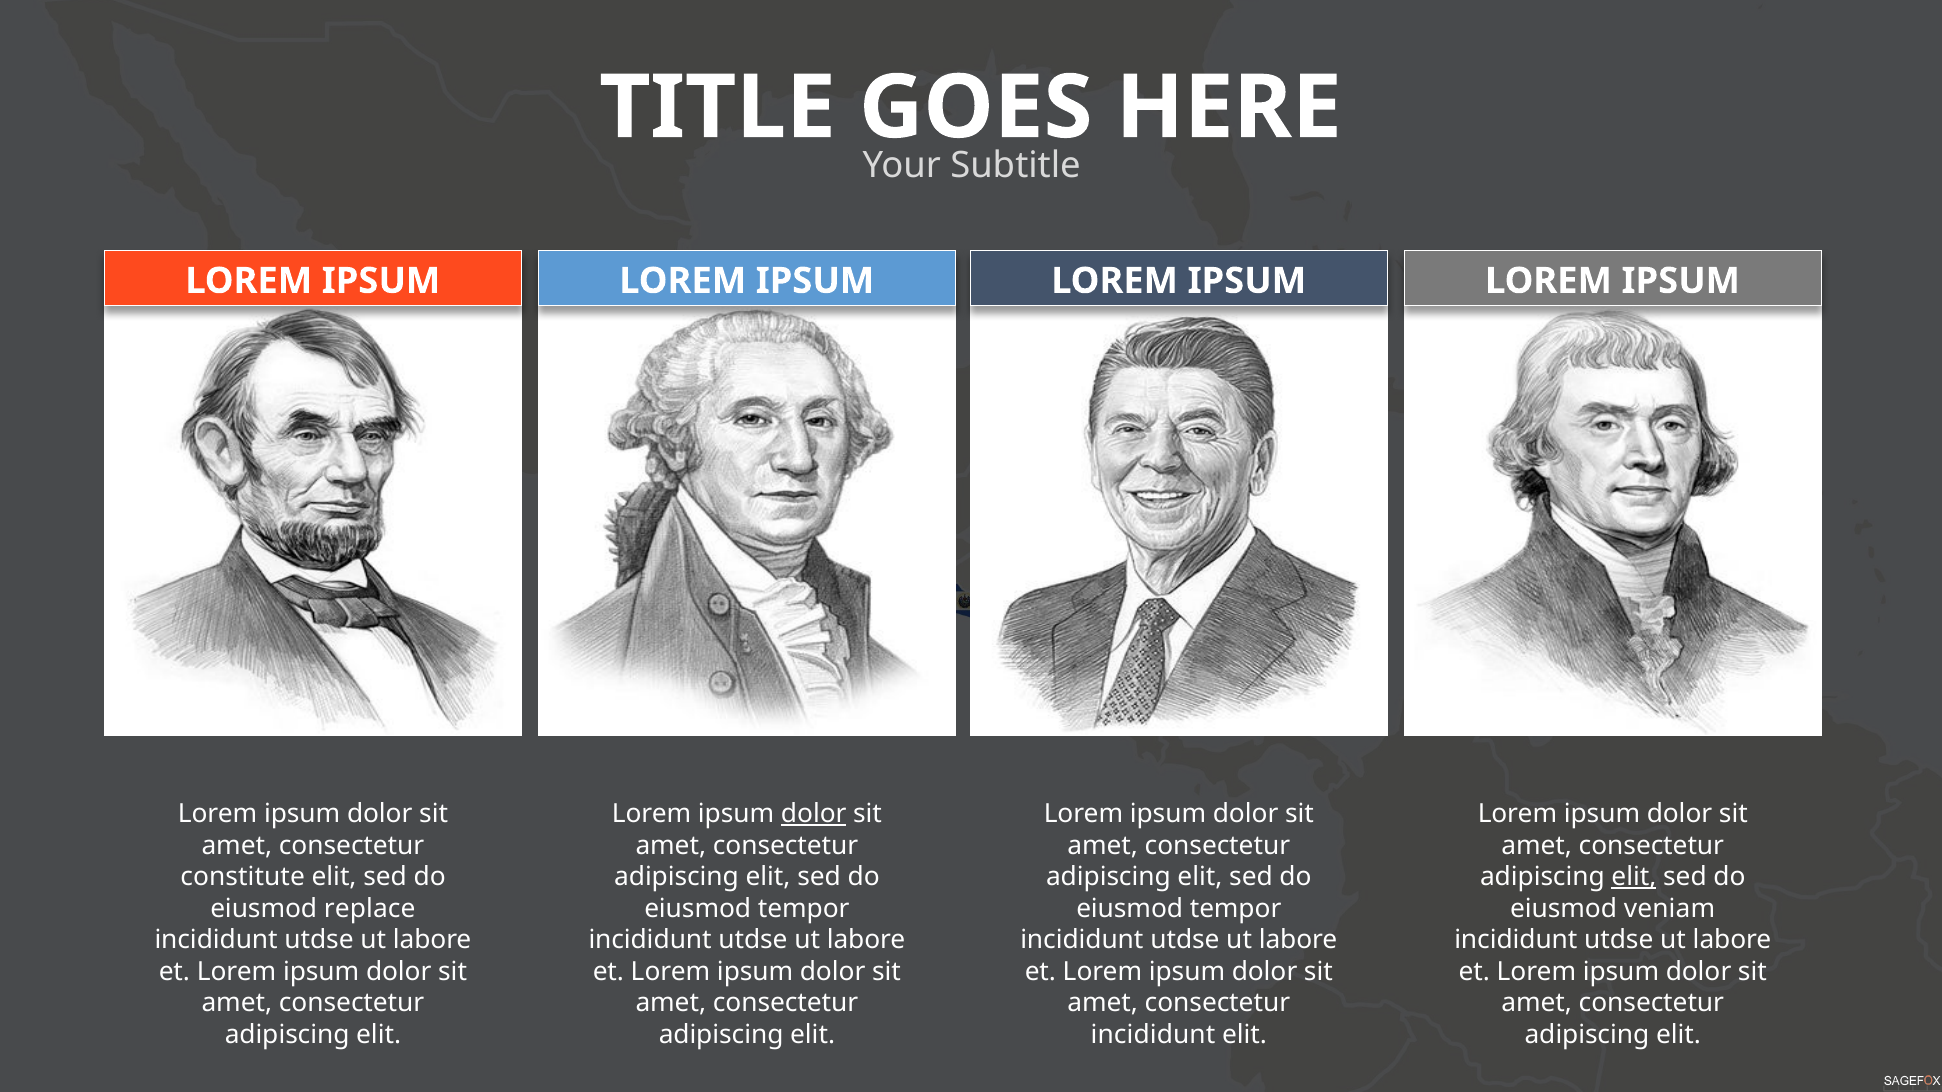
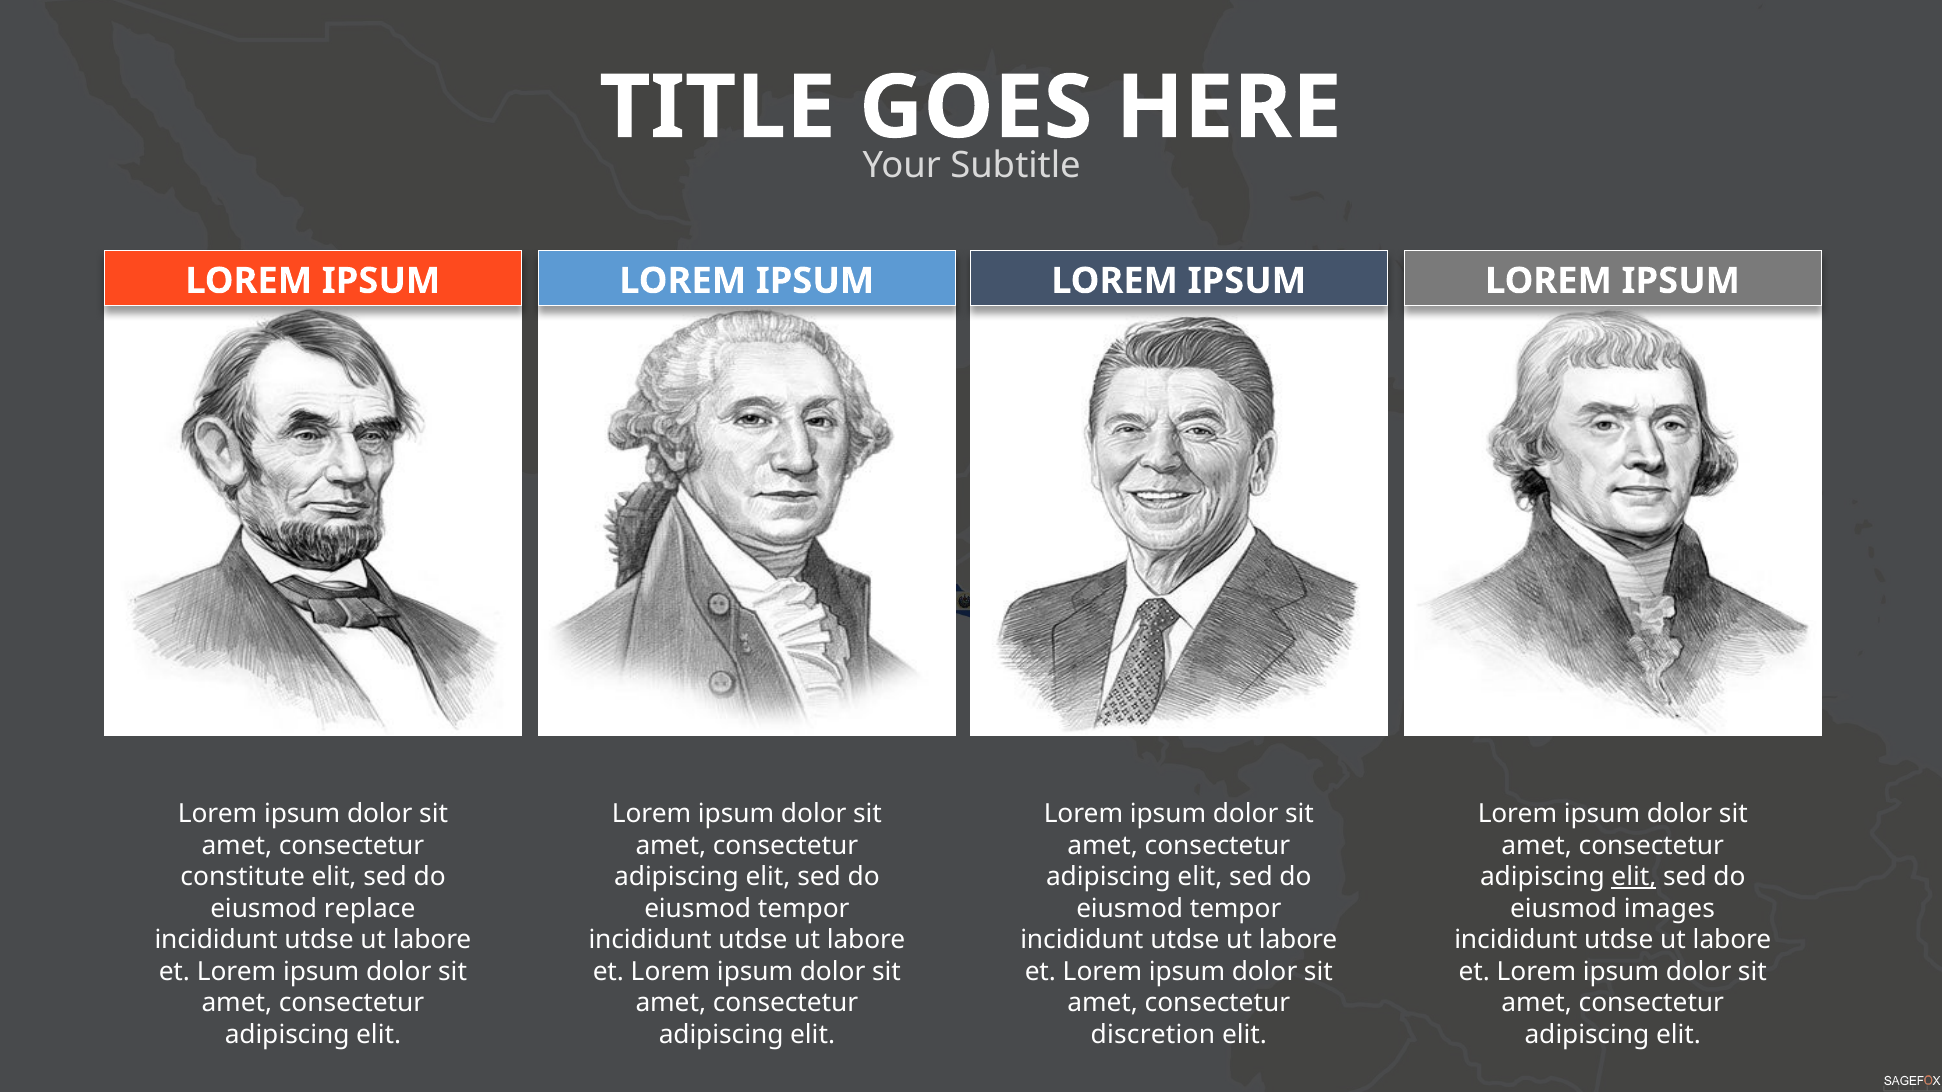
dolor at (814, 814) underline: present -> none
veniam: veniam -> images
incididunt at (1153, 1035): incididunt -> discretion
